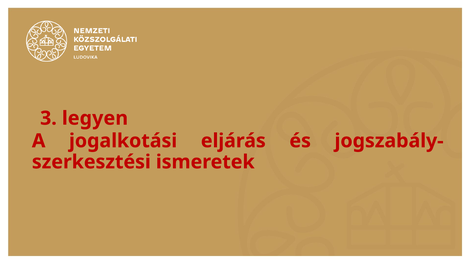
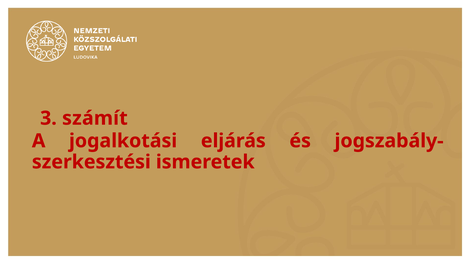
legyen: legyen -> számít
